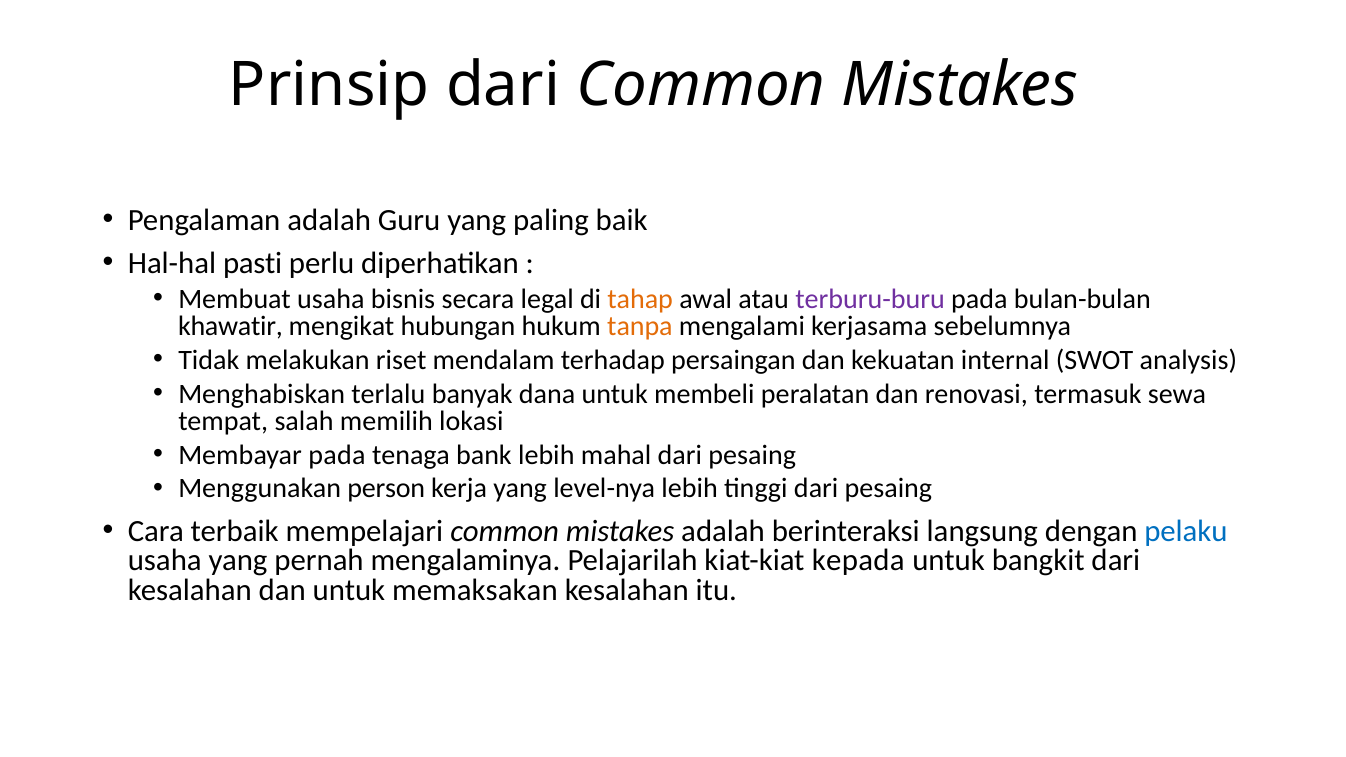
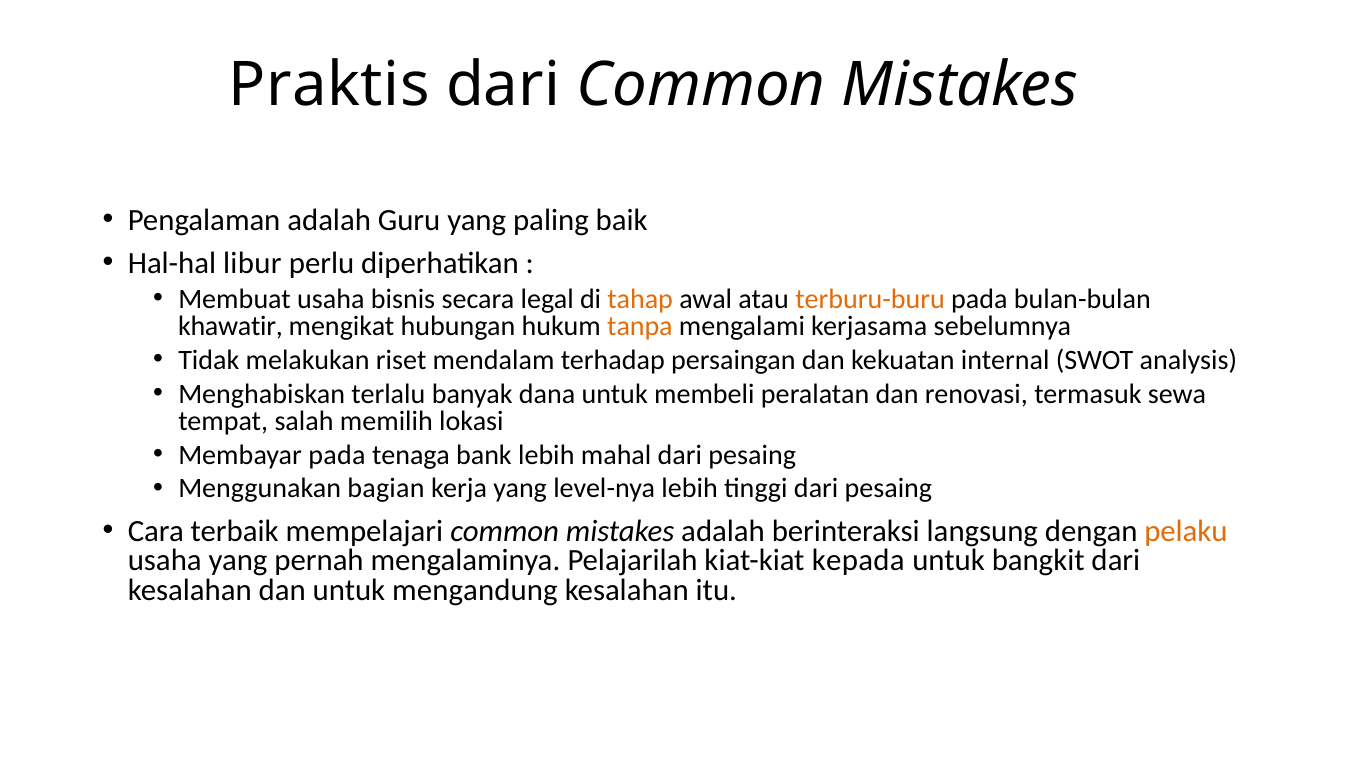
Prinsip: Prinsip -> Praktis
pasti: pasti -> libur
terburu-buru colour: purple -> orange
person: person -> bagian
pelaku colour: blue -> orange
memaksakan: memaksakan -> mengandung
